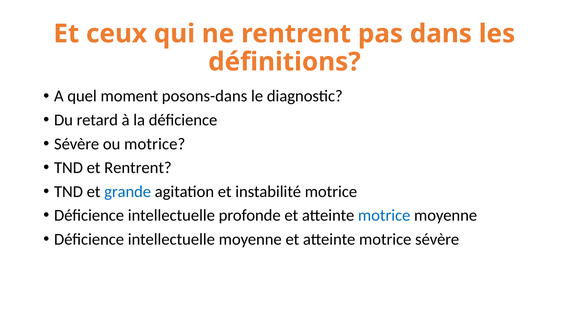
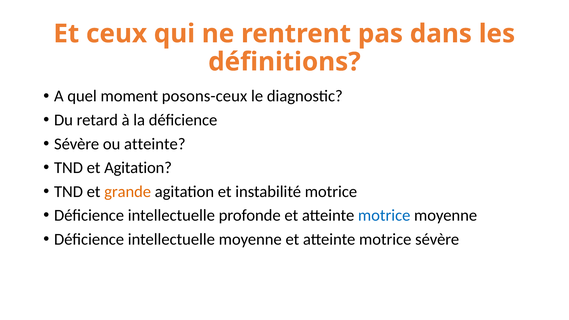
posons-dans: posons-dans -> posons-ceux
ou motrice: motrice -> atteinte
et Rentrent: Rentrent -> Agitation
grande colour: blue -> orange
